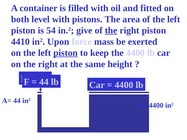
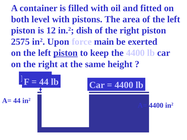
54: 54 -> 12
give: give -> dish
the at (111, 31) underline: present -> none
4410: 4410 -> 2575
mass: mass -> main
